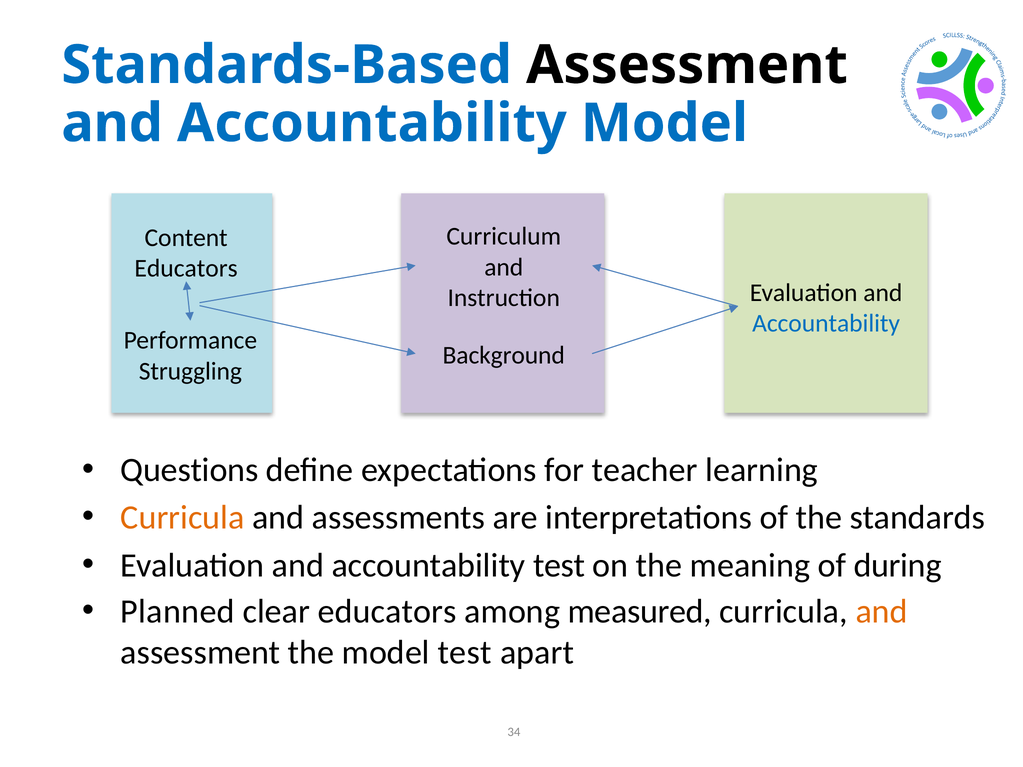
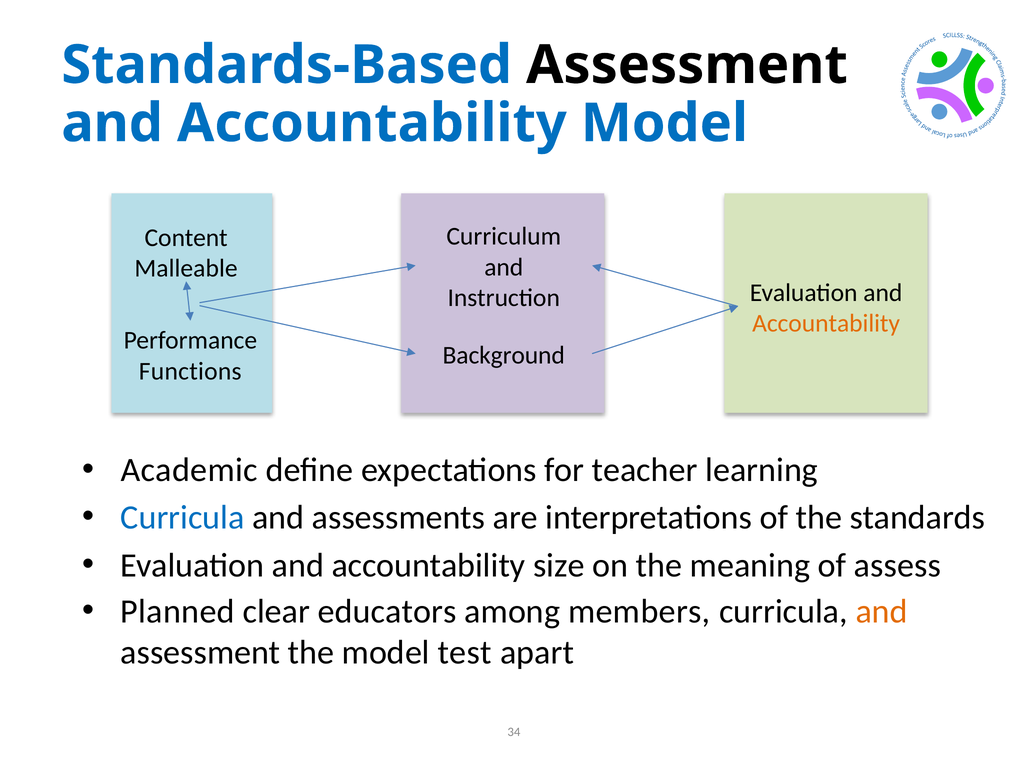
Educators at (186, 268): Educators -> Malleable
Accountability at (826, 324) colour: blue -> orange
Struggling: Struggling -> Functions
Questions: Questions -> Academic
Curricula at (182, 518) colour: orange -> blue
accountability test: test -> size
during: during -> assess
measured: measured -> members
